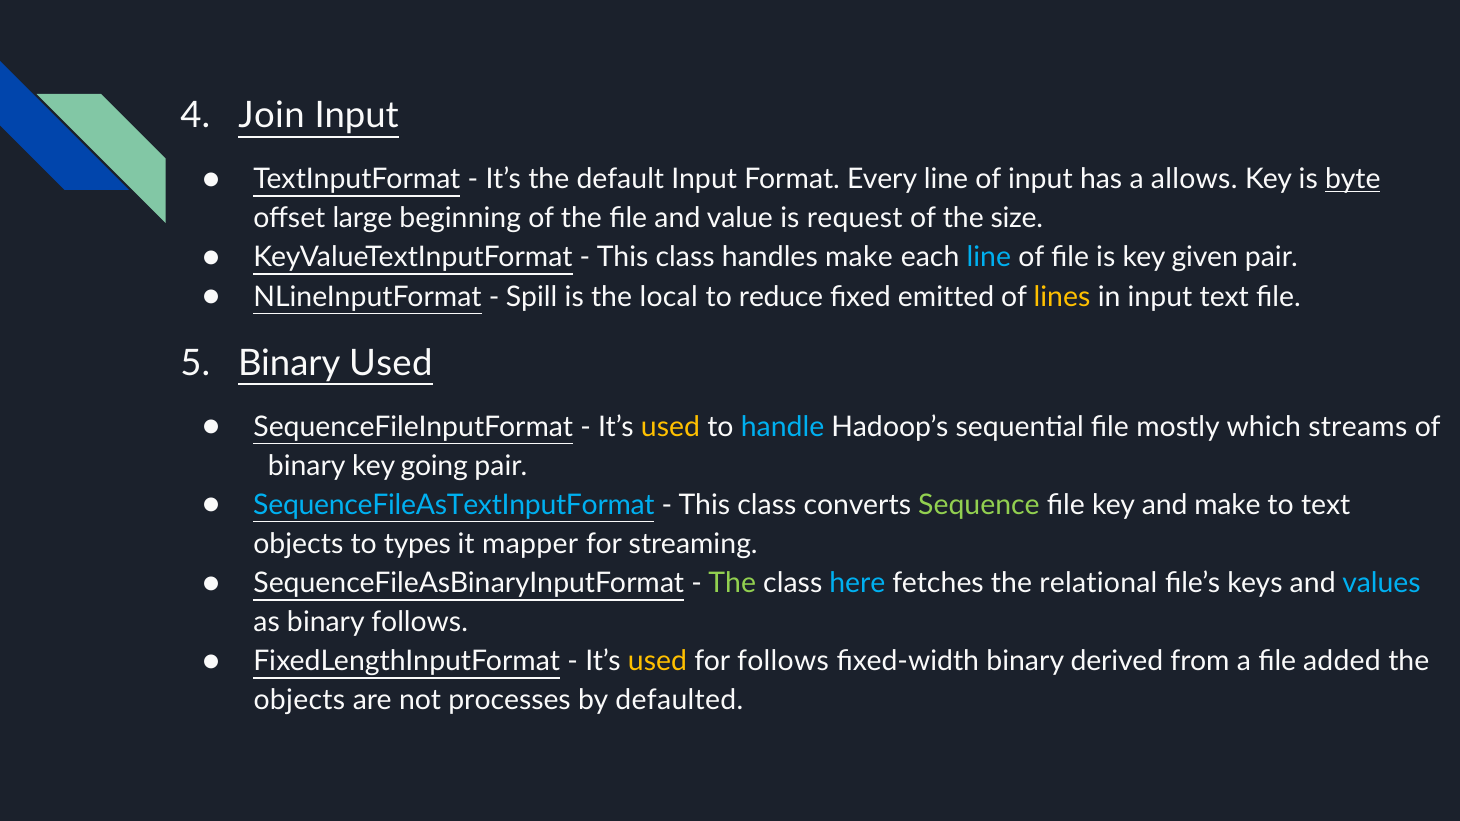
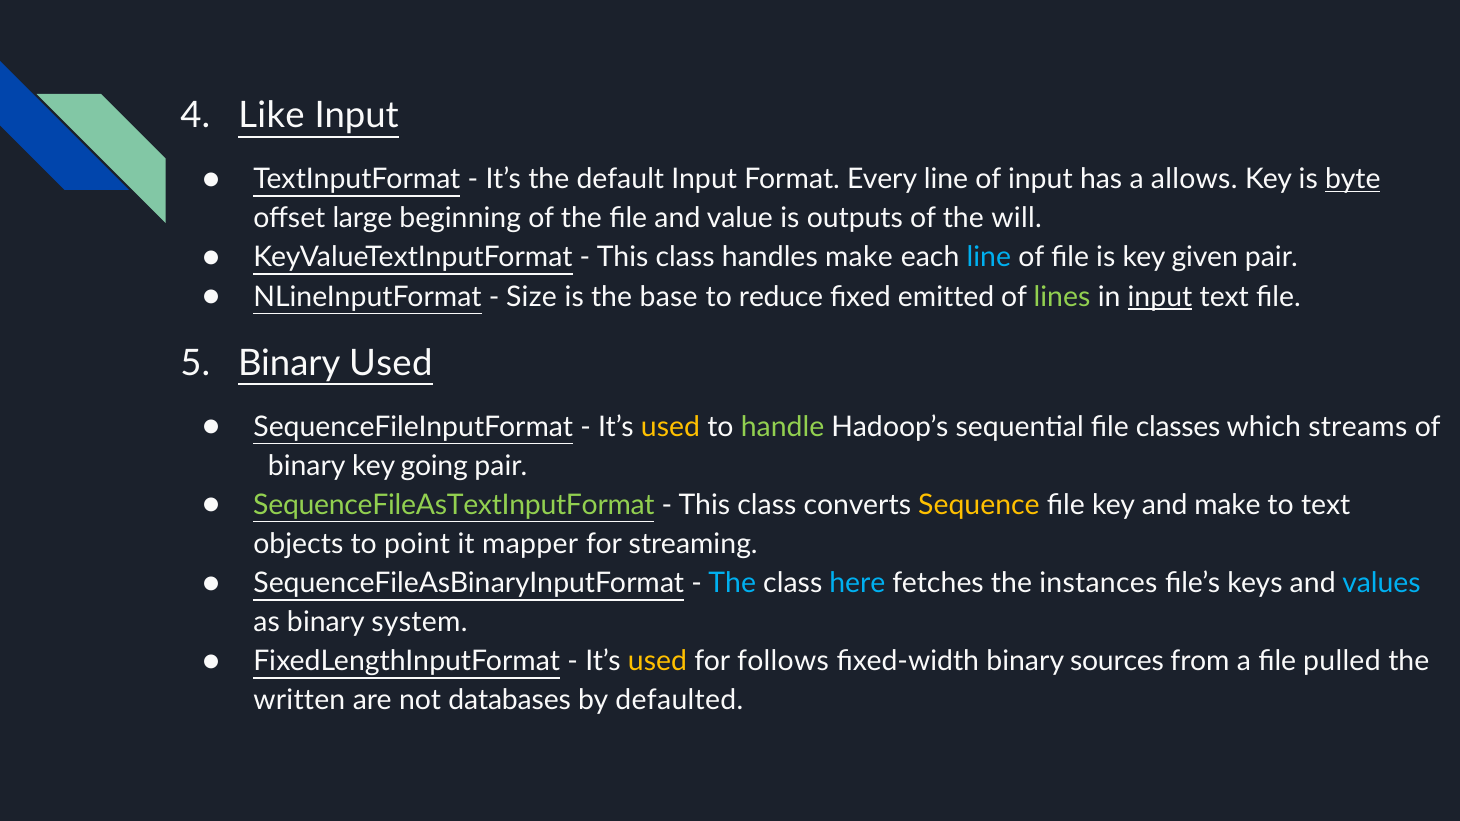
Join: Join -> Like
request: request -> outputs
size: size -> will
Spill: Spill -> Size
local: local -> base
lines colour: yellow -> light green
input at (1160, 297) underline: none -> present
handle colour: light blue -> light green
mostly: mostly -> classes
SequenceFileAsTextInputFormat colour: light blue -> light green
Sequence colour: light green -> yellow
types: types -> point
The at (732, 583) colour: light green -> light blue
relational: relational -> instances
binary follows: follows -> system
derived: derived -> sources
added: added -> pulled
objects at (299, 701): objects -> written
processes: processes -> databases
